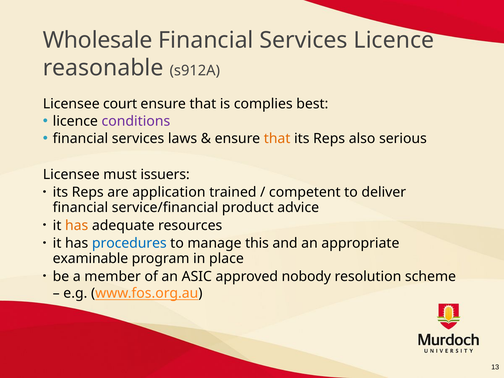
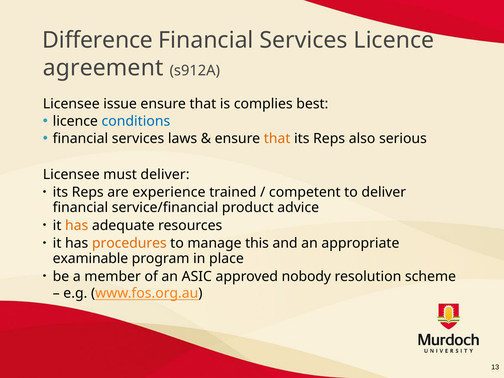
Wholesale: Wholesale -> Difference
reasonable: reasonable -> agreement
court: court -> issue
conditions colour: purple -> blue
must issuers: issuers -> deliver
application: application -> experience
procedures colour: blue -> orange
